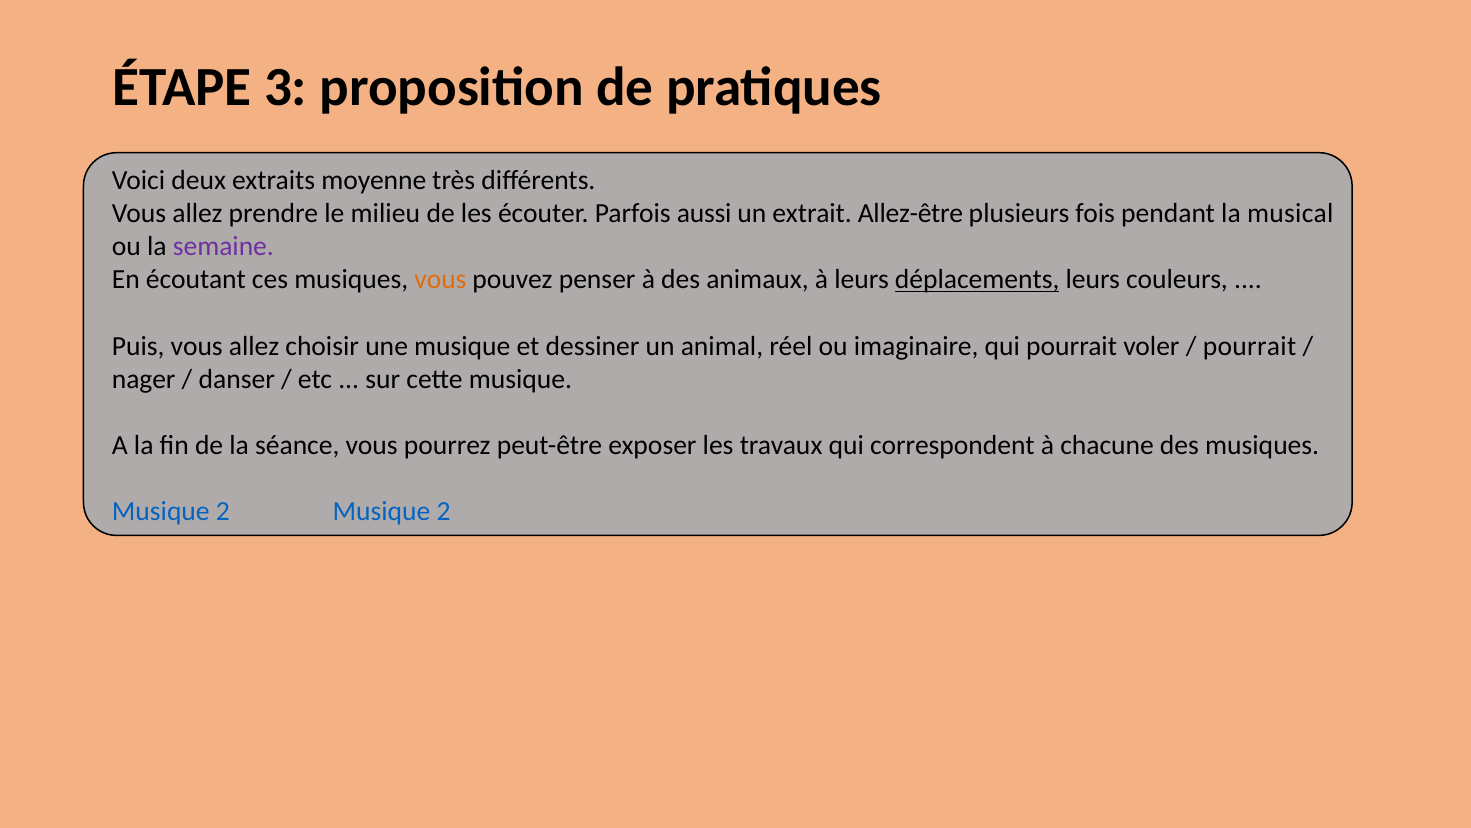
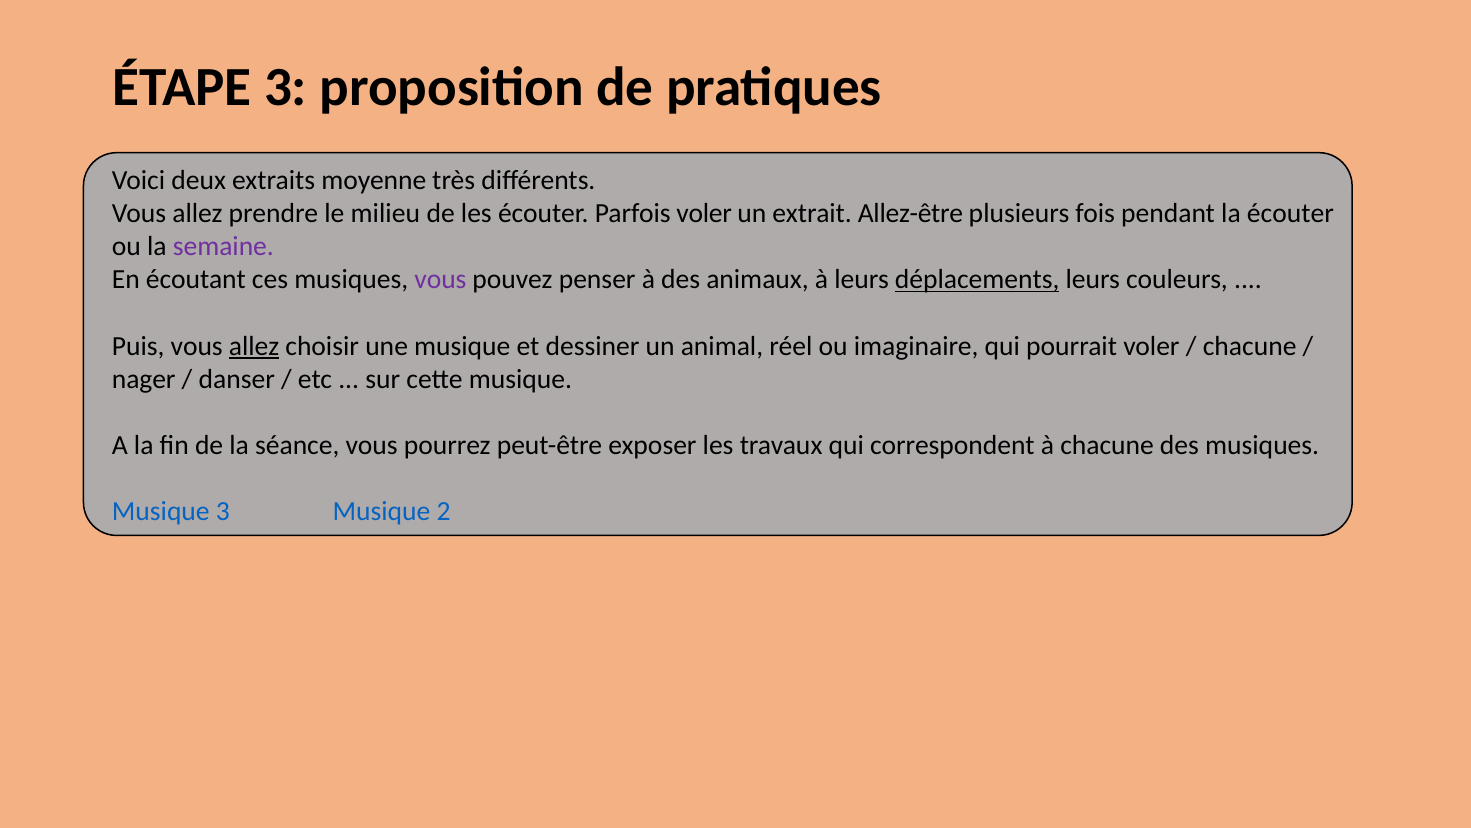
Parfois aussi: aussi -> voler
la musical: musical -> écouter
vous at (440, 280) colour: orange -> purple
allez at (254, 346) underline: none -> present
pourrait at (1250, 346): pourrait -> chacune
2 at (223, 511): 2 -> 3
